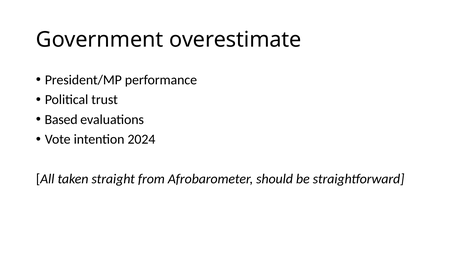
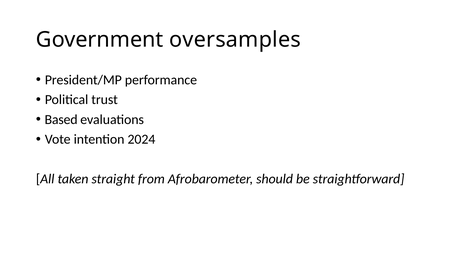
overestimate: overestimate -> oversamples
